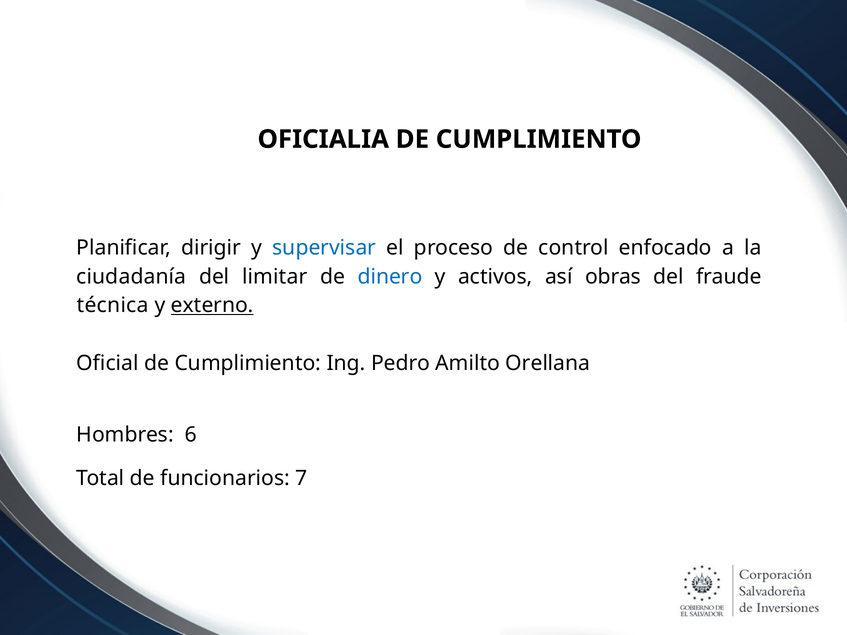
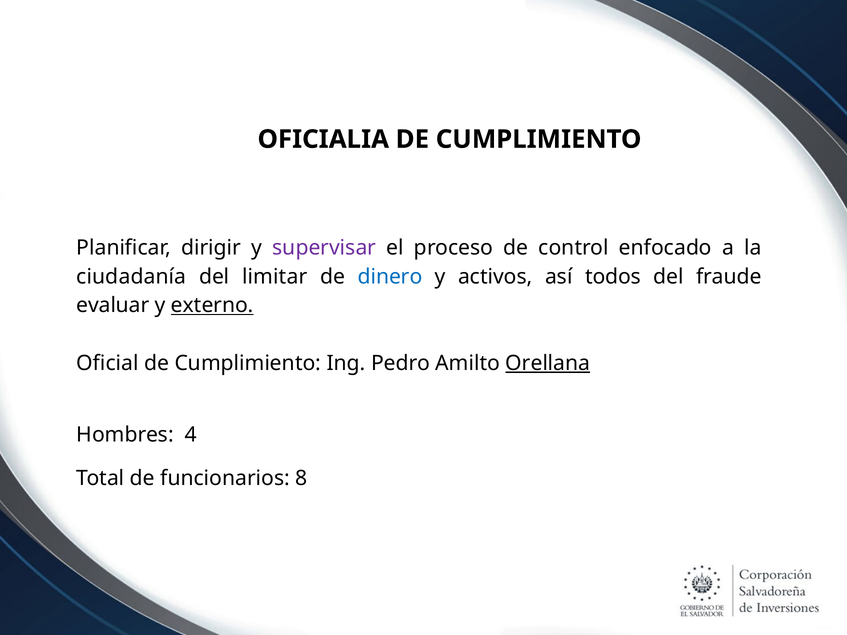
supervisar colour: blue -> purple
obras: obras -> todos
técnica: técnica -> evaluar
Orellana underline: none -> present
6: 6 -> 4
7: 7 -> 8
